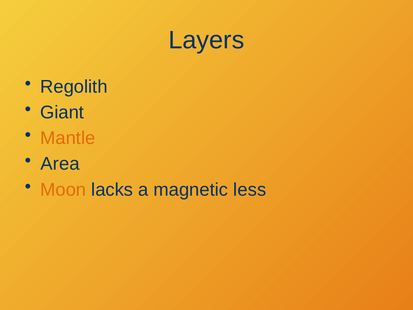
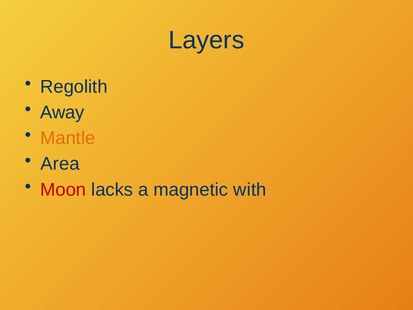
Giant: Giant -> Away
Moon colour: orange -> red
less: less -> with
